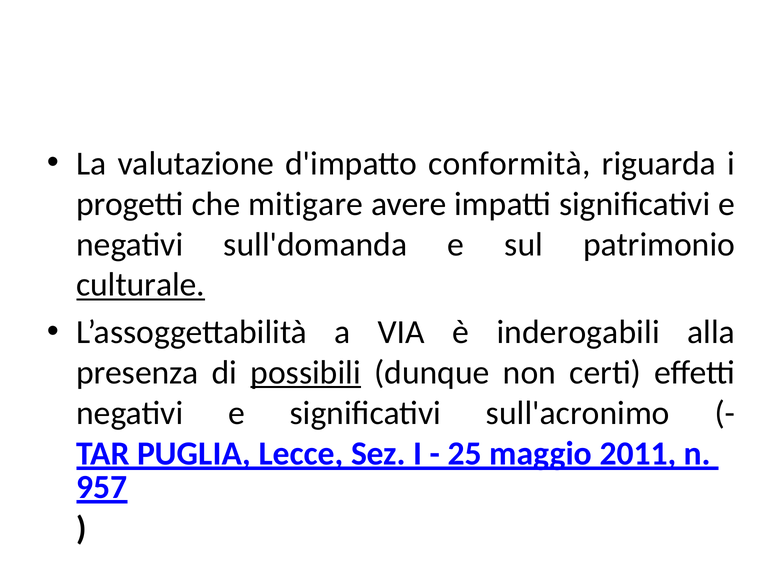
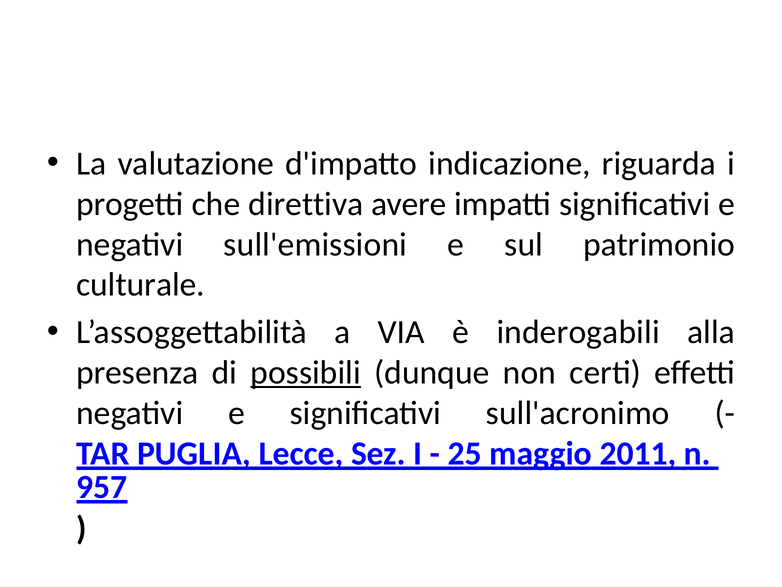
conformità: conformità -> indicazione
mitigare: mitigare -> direttiva
sull'domanda: sull'domanda -> sull'emissioni
culturale underline: present -> none
